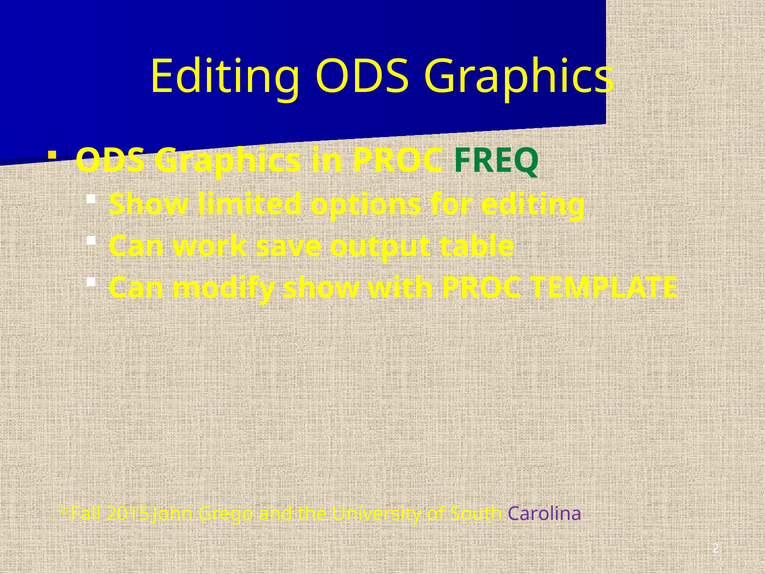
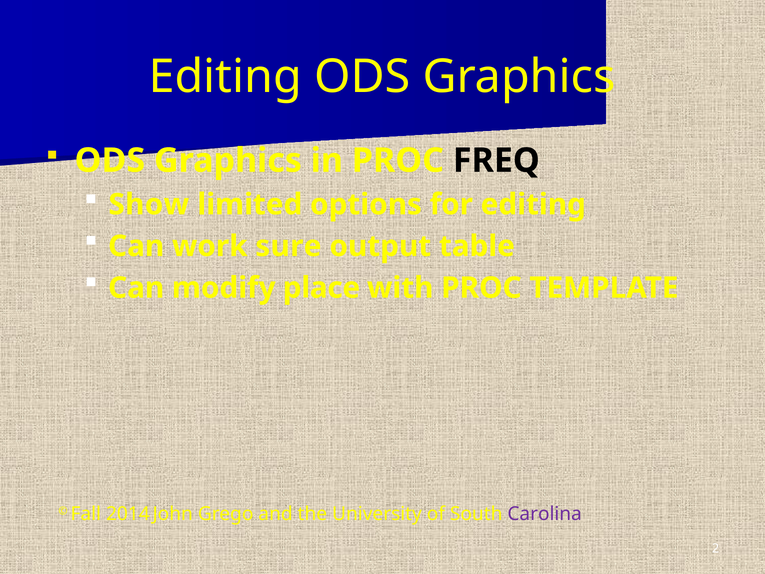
FREQ colour: green -> black
save: save -> sure
modify show: show -> place
2015: 2015 -> 2014
